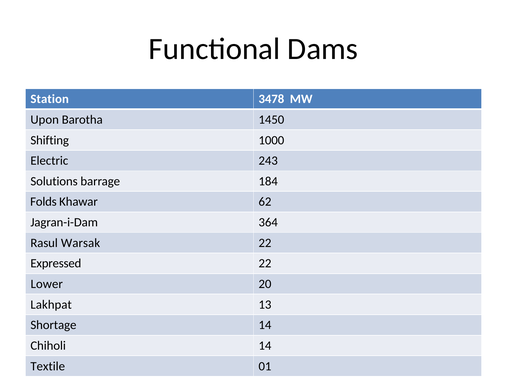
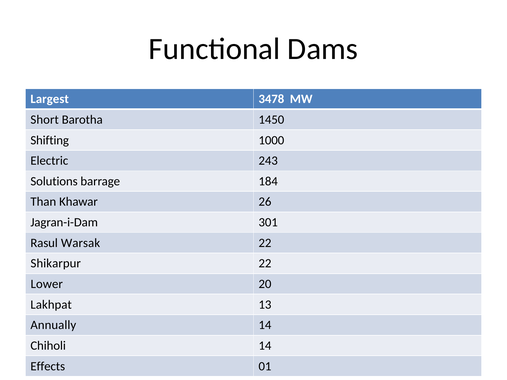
Station: Station -> Largest
Upon: Upon -> Short
Folds: Folds -> Than
62: 62 -> 26
364: 364 -> 301
Expressed: Expressed -> Shikarpur
Shortage: Shortage -> Annually
Textile: Textile -> Effects
